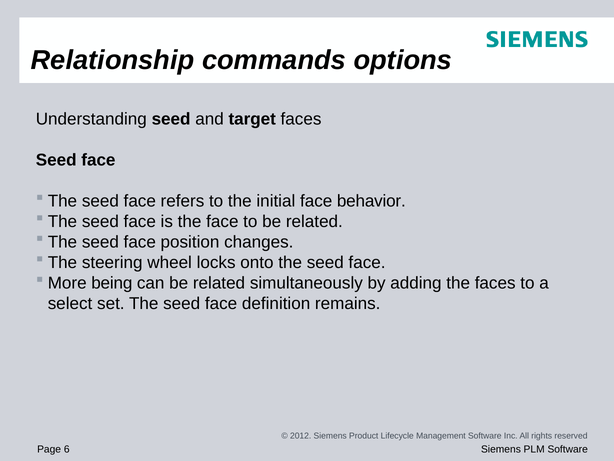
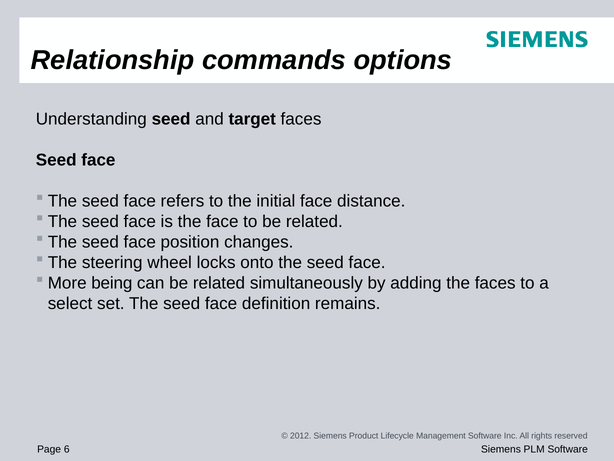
behavior: behavior -> distance
